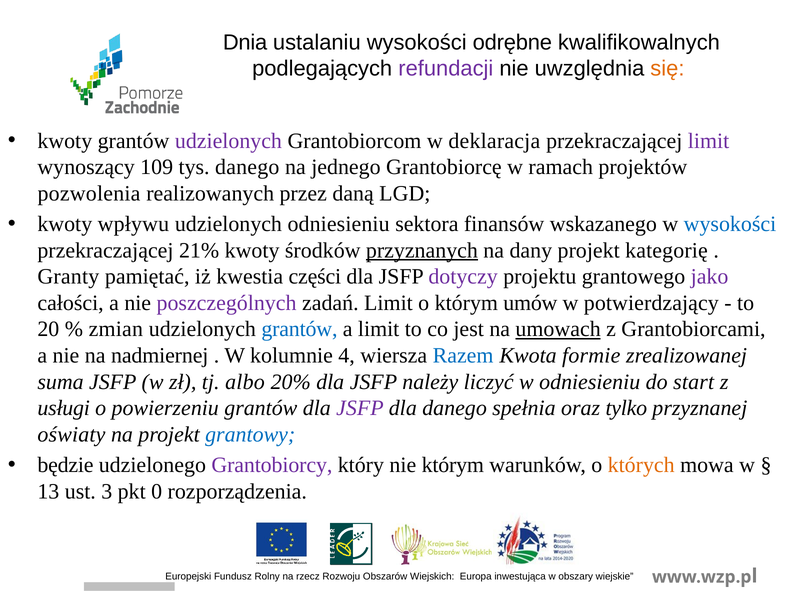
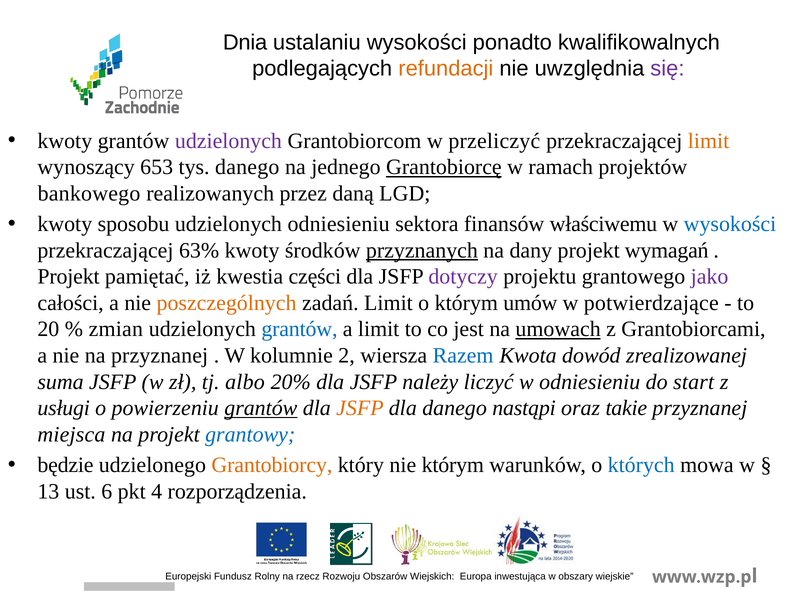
odrębne: odrębne -> ponadto
refundacji colour: purple -> orange
się colour: orange -> purple
deklaracja: deklaracja -> przeliczyć
limit at (709, 141) colour: purple -> orange
109: 109 -> 653
Grantobiorcę underline: none -> present
pozwolenia: pozwolenia -> bankowego
wpływu: wpływu -> sposobu
wskazanego: wskazanego -> właściwemu
21%: 21% -> 63%
kategorię: kategorię -> wymagań
Granty at (68, 277): Granty -> Projekt
poszczególnych colour: purple -> orange
potwierdzający: potwierdzający -> potwierdzające
na nadmiernej: nadmiernej -> przyznanej
4: 4 -> 2
formie: formie -> dowód
grantów at (261, 408) underline: none -> present
JSFP at (360, 408) colour: purple -> orange
spełnia: spełnia -> nastąpi
tylko: tylko -> takie
oświaty: oświaty -> miejsca
Grantobiorcy colour: purple -> orange
których colour: orange -> blue
3: 3 -> 6
0: 0 -> 4
